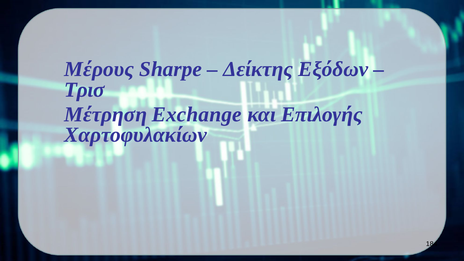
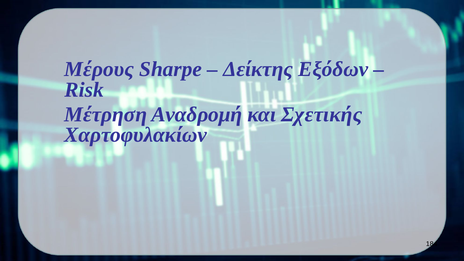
Τρισ: Τρισ -> Risk
Exchange: Exchange -> Αναδρομή
Επιλογής: Επιλογής -> Σχετικής
